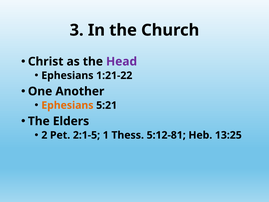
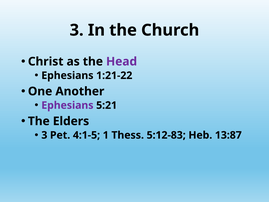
Ephesians at (67, 105) colour: orange -> purple
2 at (44, 135): 2 -> 3
2:1-5: 2:1-5 -> 4:1-5
5:12-81: 5:12-81 -> 5:12-83
13:25: 13:25 -> 13:87
